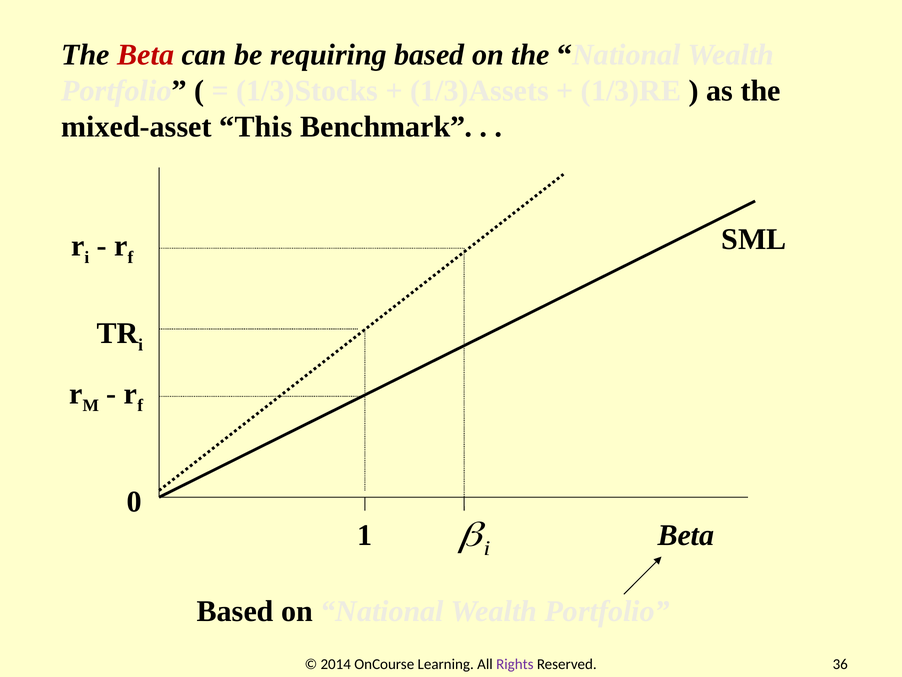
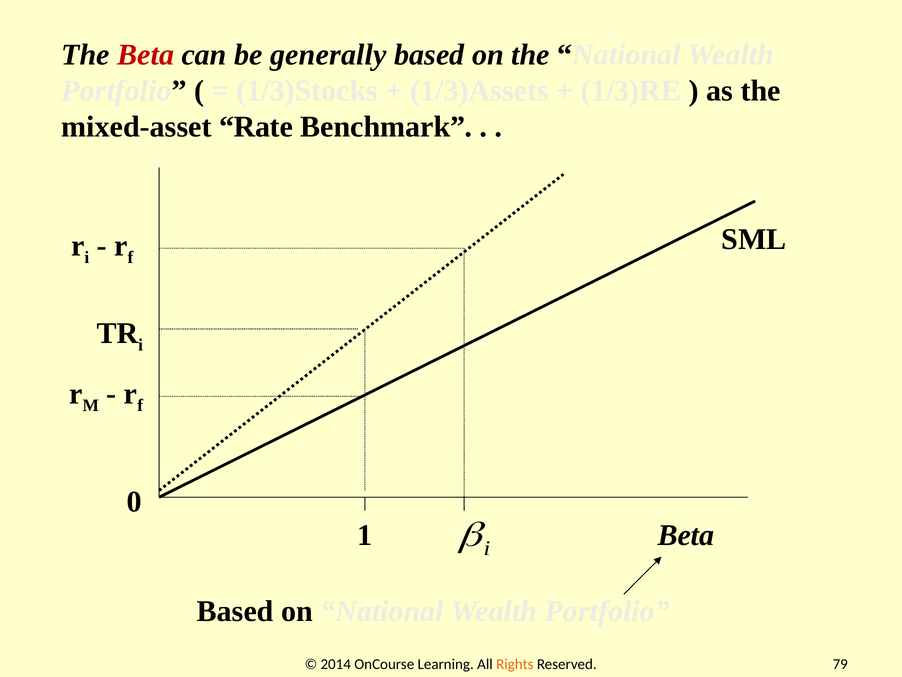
requiring: requiring -> generally
This: This -> Rate
Rights colour: purple -> orange
36: 36 -> 79
